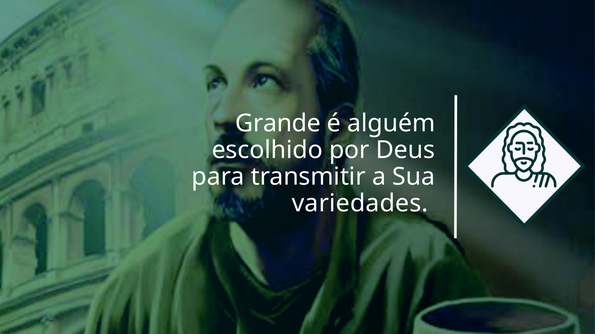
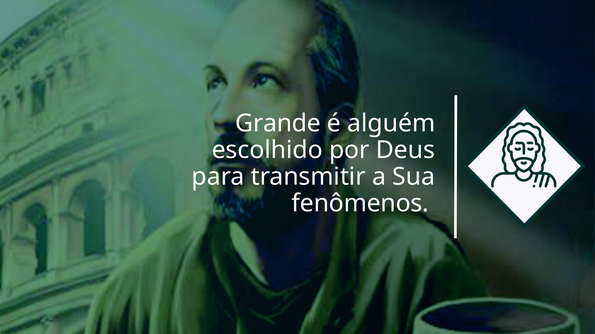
variedades: variedades -> fenômenos
